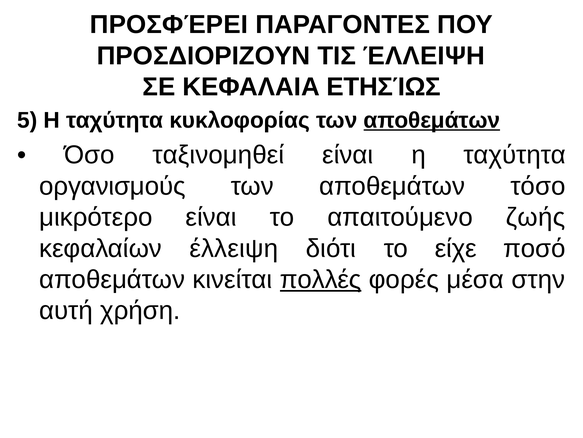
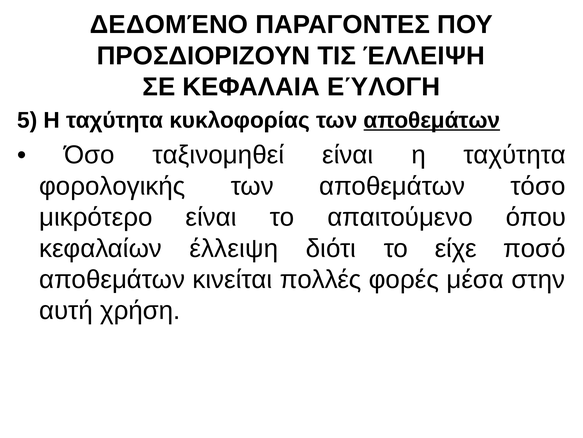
ΠΡΟΣΦΈΡΕΙ: ΠΡΟΣΦΈΡΕΙ -> ΔΕΔΟΜΈΝΟ
ΕΤΗΣΊΩΣ: ΕΤΗΣΊΩΣ -> ΕΎΛΟΓΗ
οργανισμούς: οργανισμούς -> φορολογικής
ζωής: ζωής -> όπου
πολλές underline: present -> none
